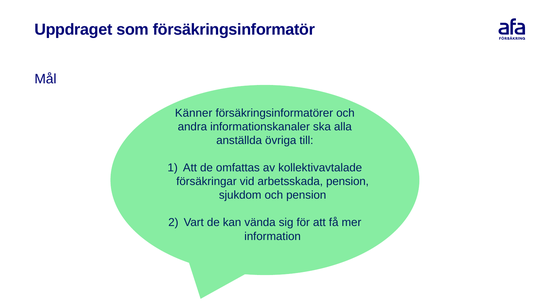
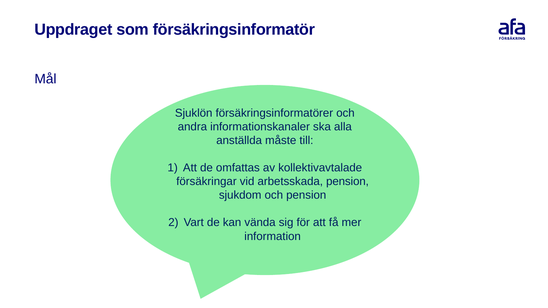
Känner: Känner -> Sjuklön
övriga: övriga -> måste
